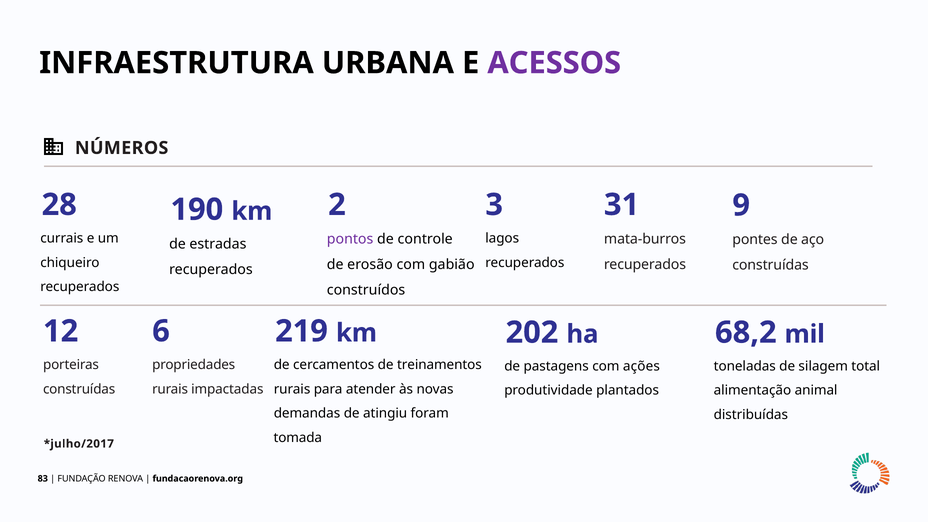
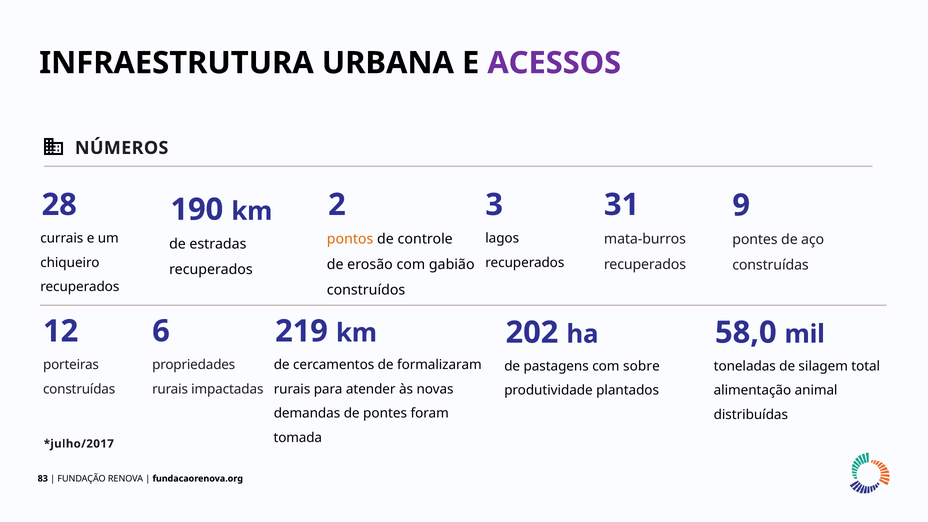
pontos colour: purple -> orange
68,2: 68,2 -> 58,0
treinamentos: treinamentos -> formalizaram
ações: ações -> sobre
de atingiu: atingiu -> pontes
